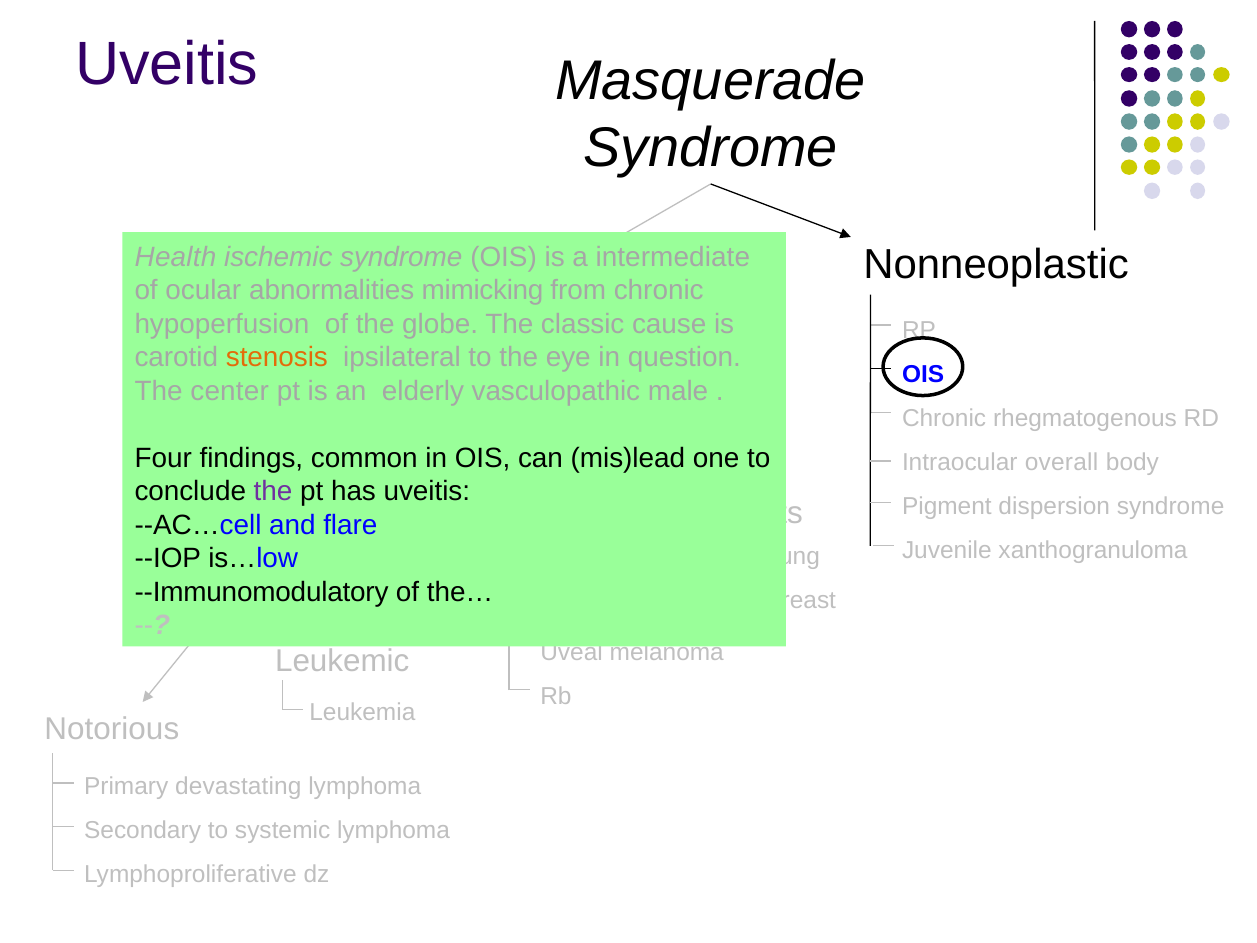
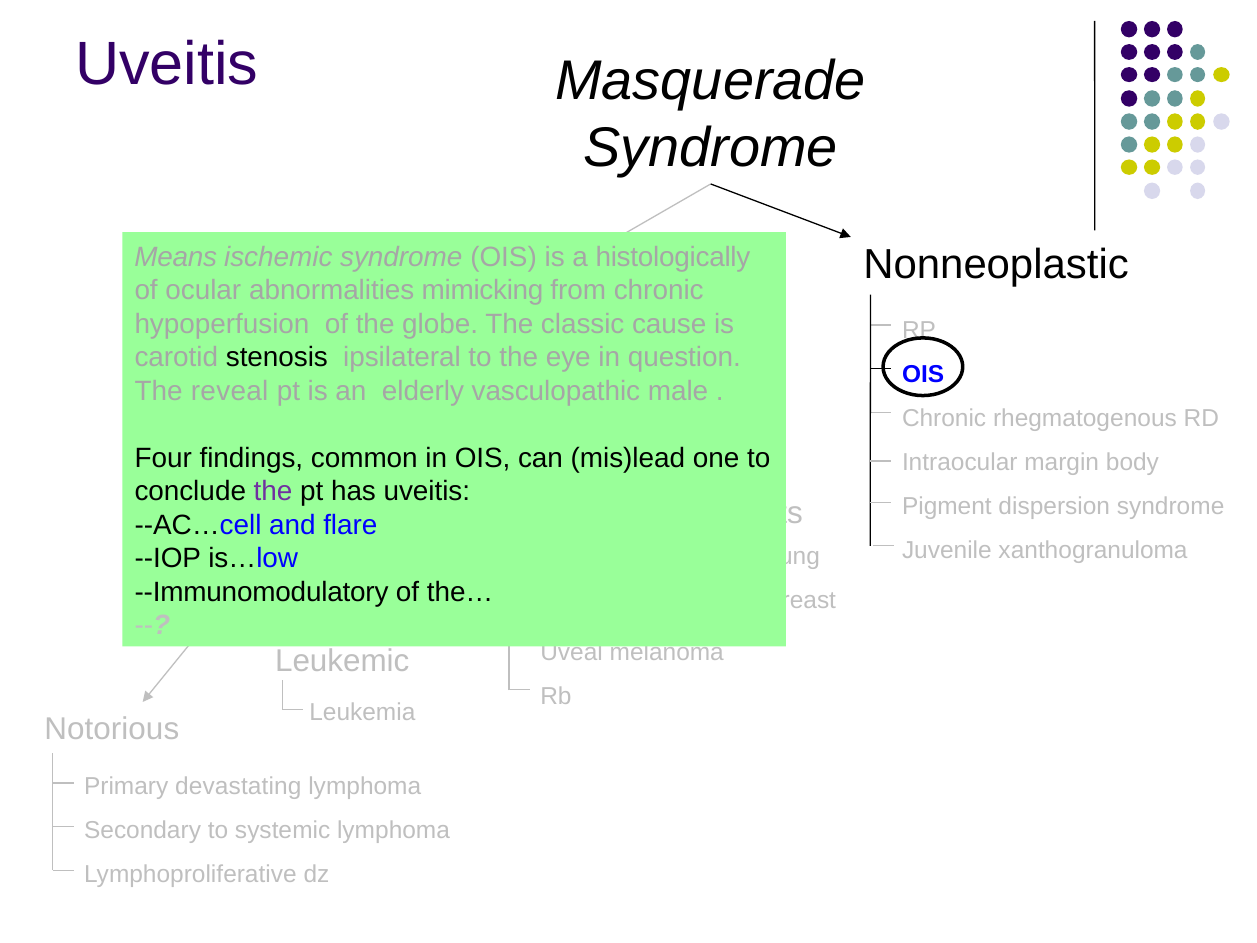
Health: Health -> Means
intermediate: intermediate -> histologically
stenosis colour: orange -> black
center: center -> reveal
overall: overall -> margin
